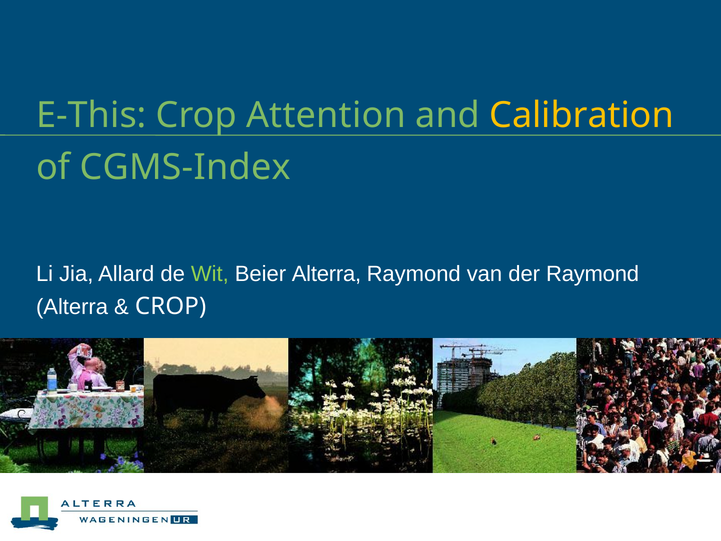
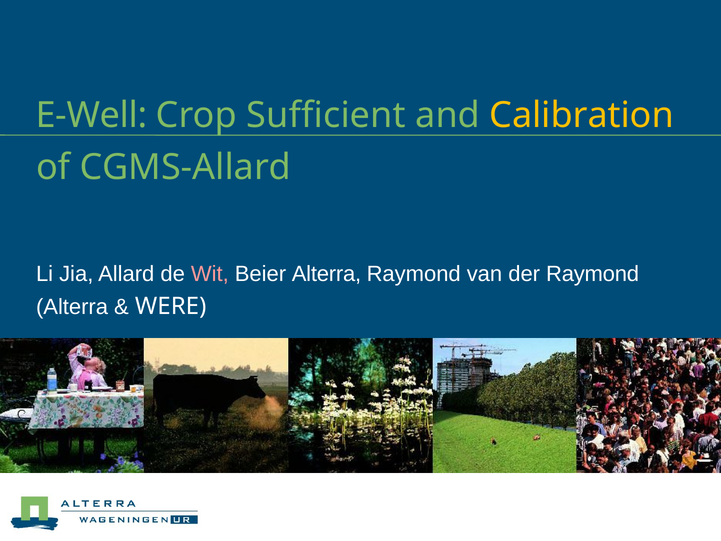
E-This: E-This -> E-Well
Attention: Attention -> Sufficient
CGMS-Index: CGMS-Index -> CGMS-Allard
Wit colour: light green -> pink
CROP at (171, 306): CROP -> WERE
